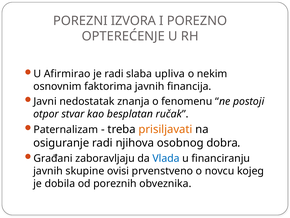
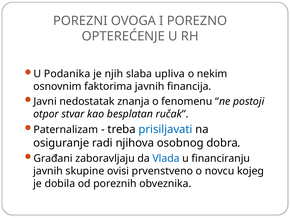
IZVORA: IZVORA -> OVOGA
Afirmirao: Afirmirao -> Podanika
je radi: radi -> njih
prisiljavati colour: orange -> blue
